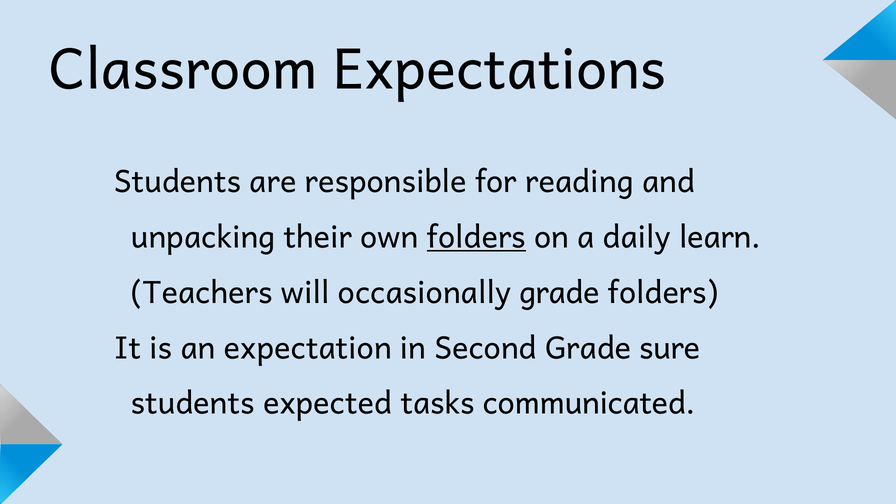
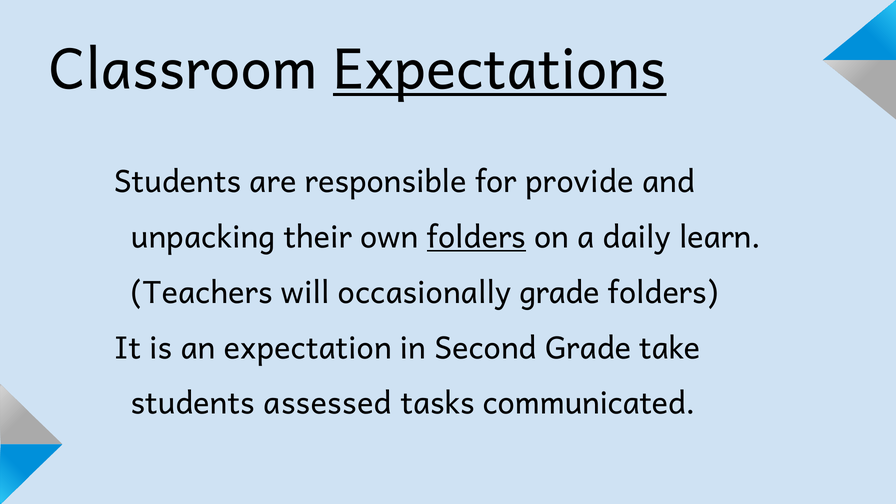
Expectations underline: none -> present
reading: reading -> provide
sure: sure -> take
expected: expected -> assessed
